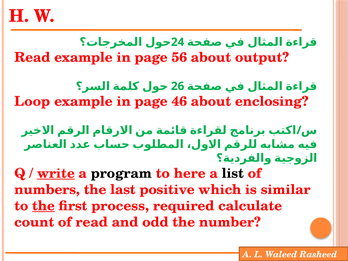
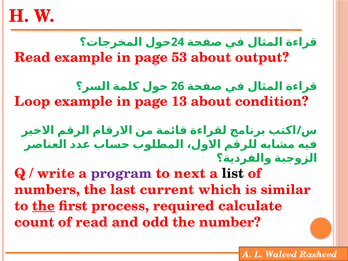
56: 56 -> 53
46: 46 -> 13
enclosing: enclosing -> condition
write underline: present -> none
program colour: black -> purple
here: here -> next
positive: positive -> current
